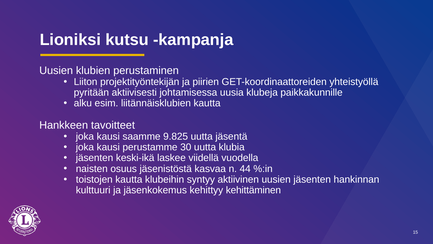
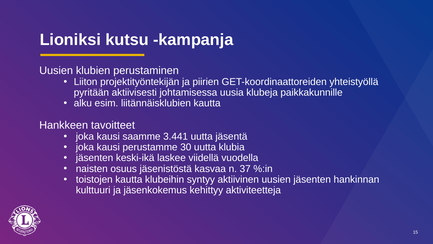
9.825: 9.825 -> 3.441
44: 44 -> 37
kehittäminen: kehittäminen -> aktiviteetteja
